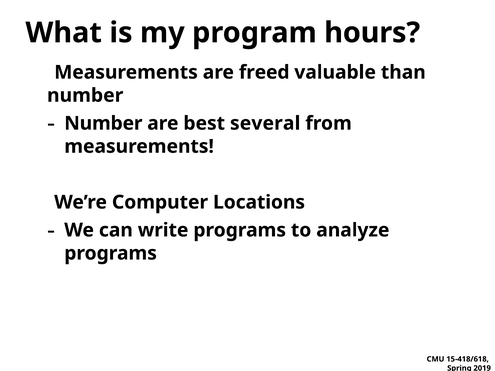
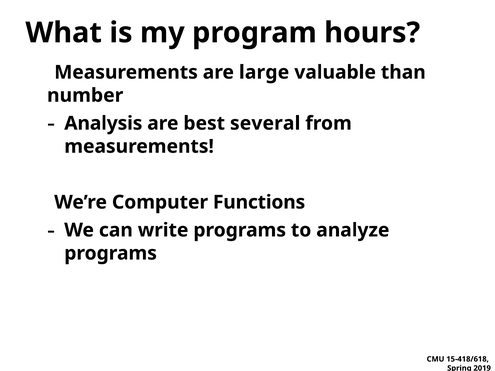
freed: freed -> large
Number at (103, 123): Number -> Analysis
Locations: Locations -> Functions
